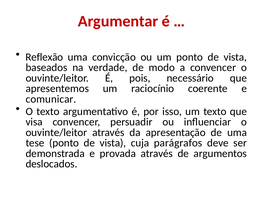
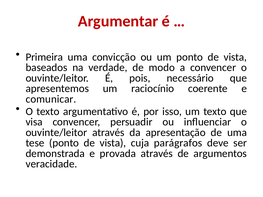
Reflexão: Reflexão -> Primeira
deslocados: deslocados -> veracidade
